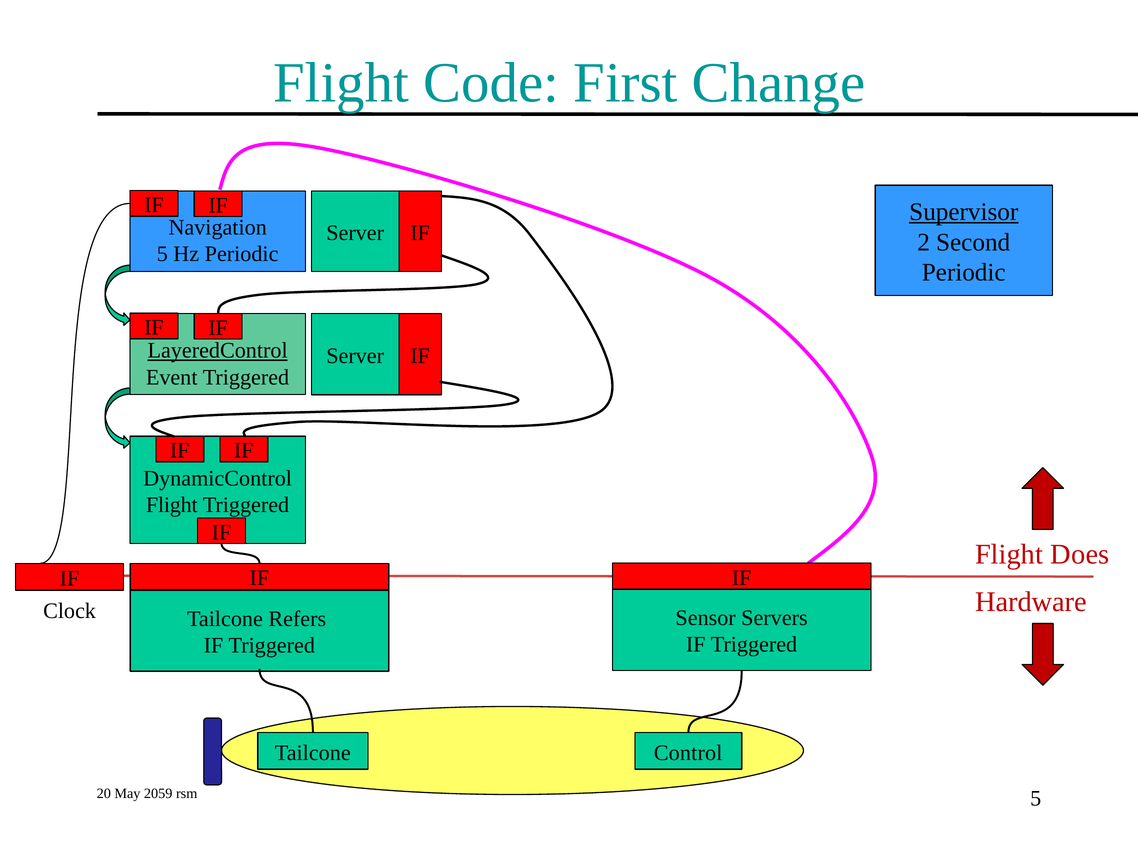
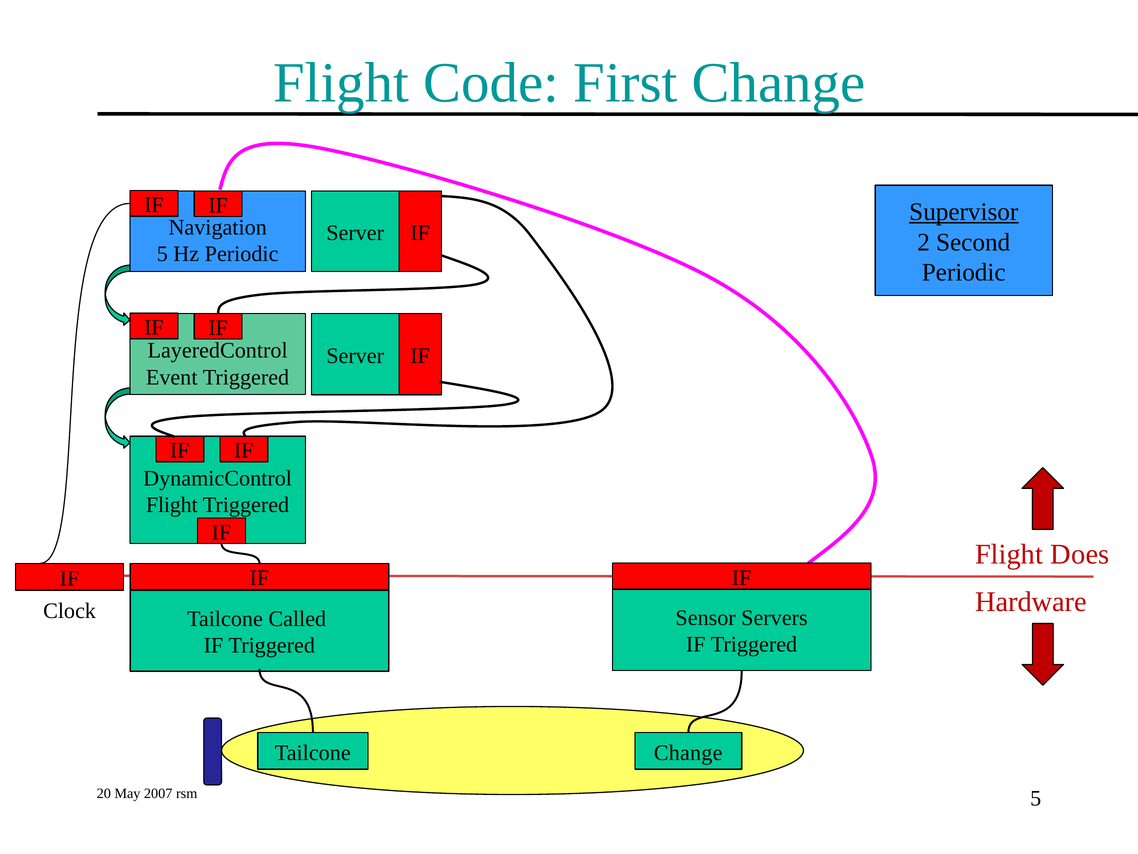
LayeredControl underline: present -> none
Refers: Refers -> Called
Tailcone Control: Control -> Change
2059: 2059 -> 2007
